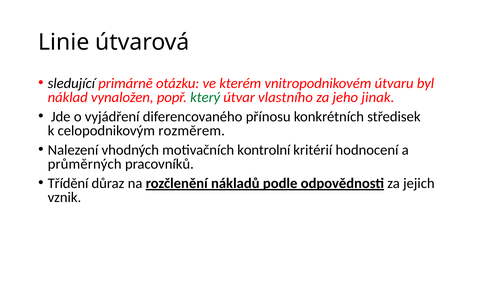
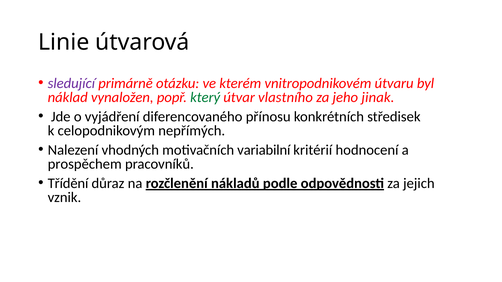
sledující colour: black -> purple
rozměrem: rozměrem -> nepřímých
kontrolní: kontrolní -> variabilní
průměrných: průměrných -> prospěchem
